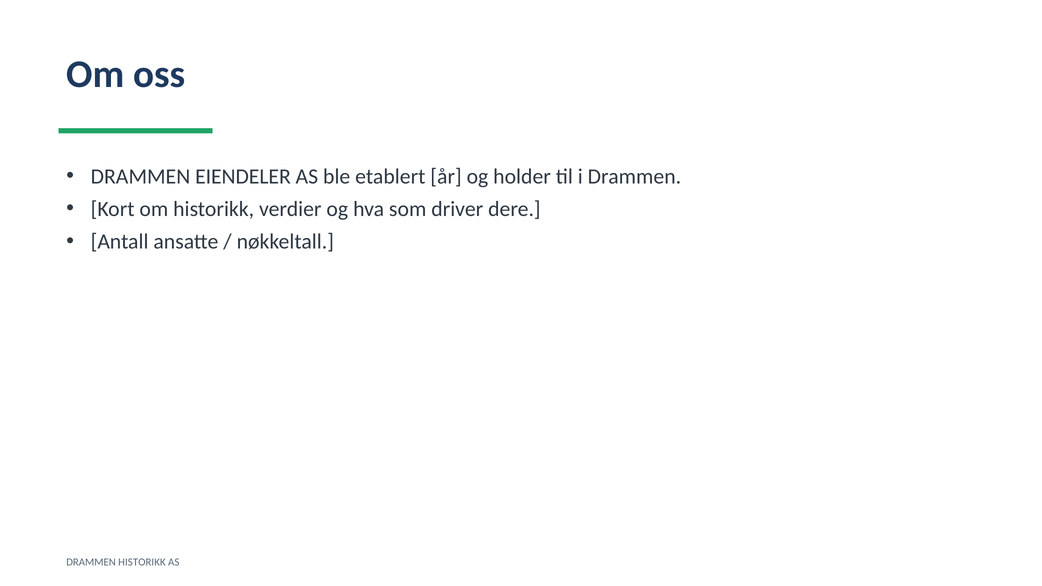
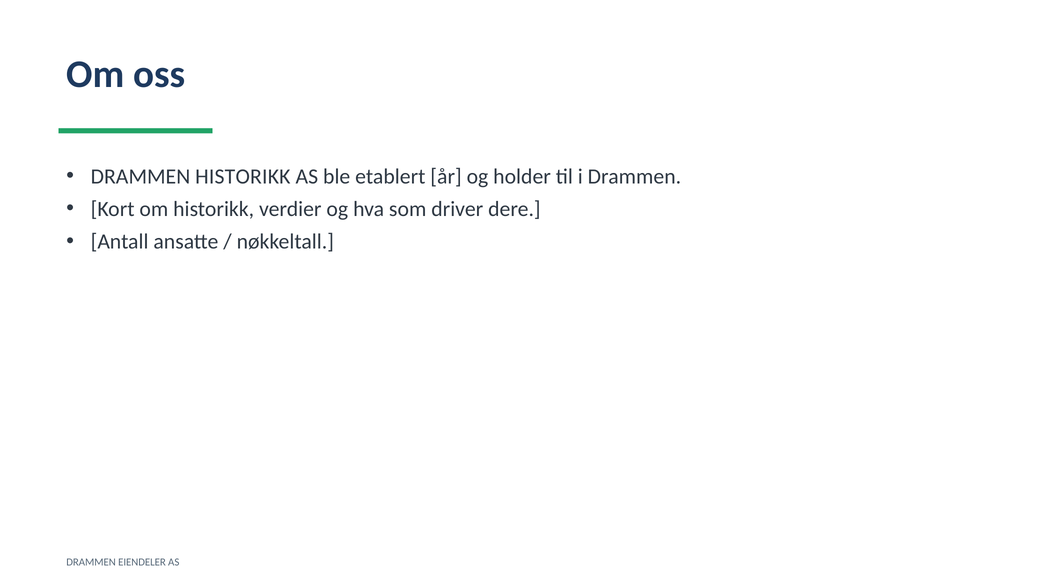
DRAMMEN EIENDELER: EIENDELER -> HISTORIKK
DRAMMEN HISTORIKK: HISTORIKK -> EIENDELER
